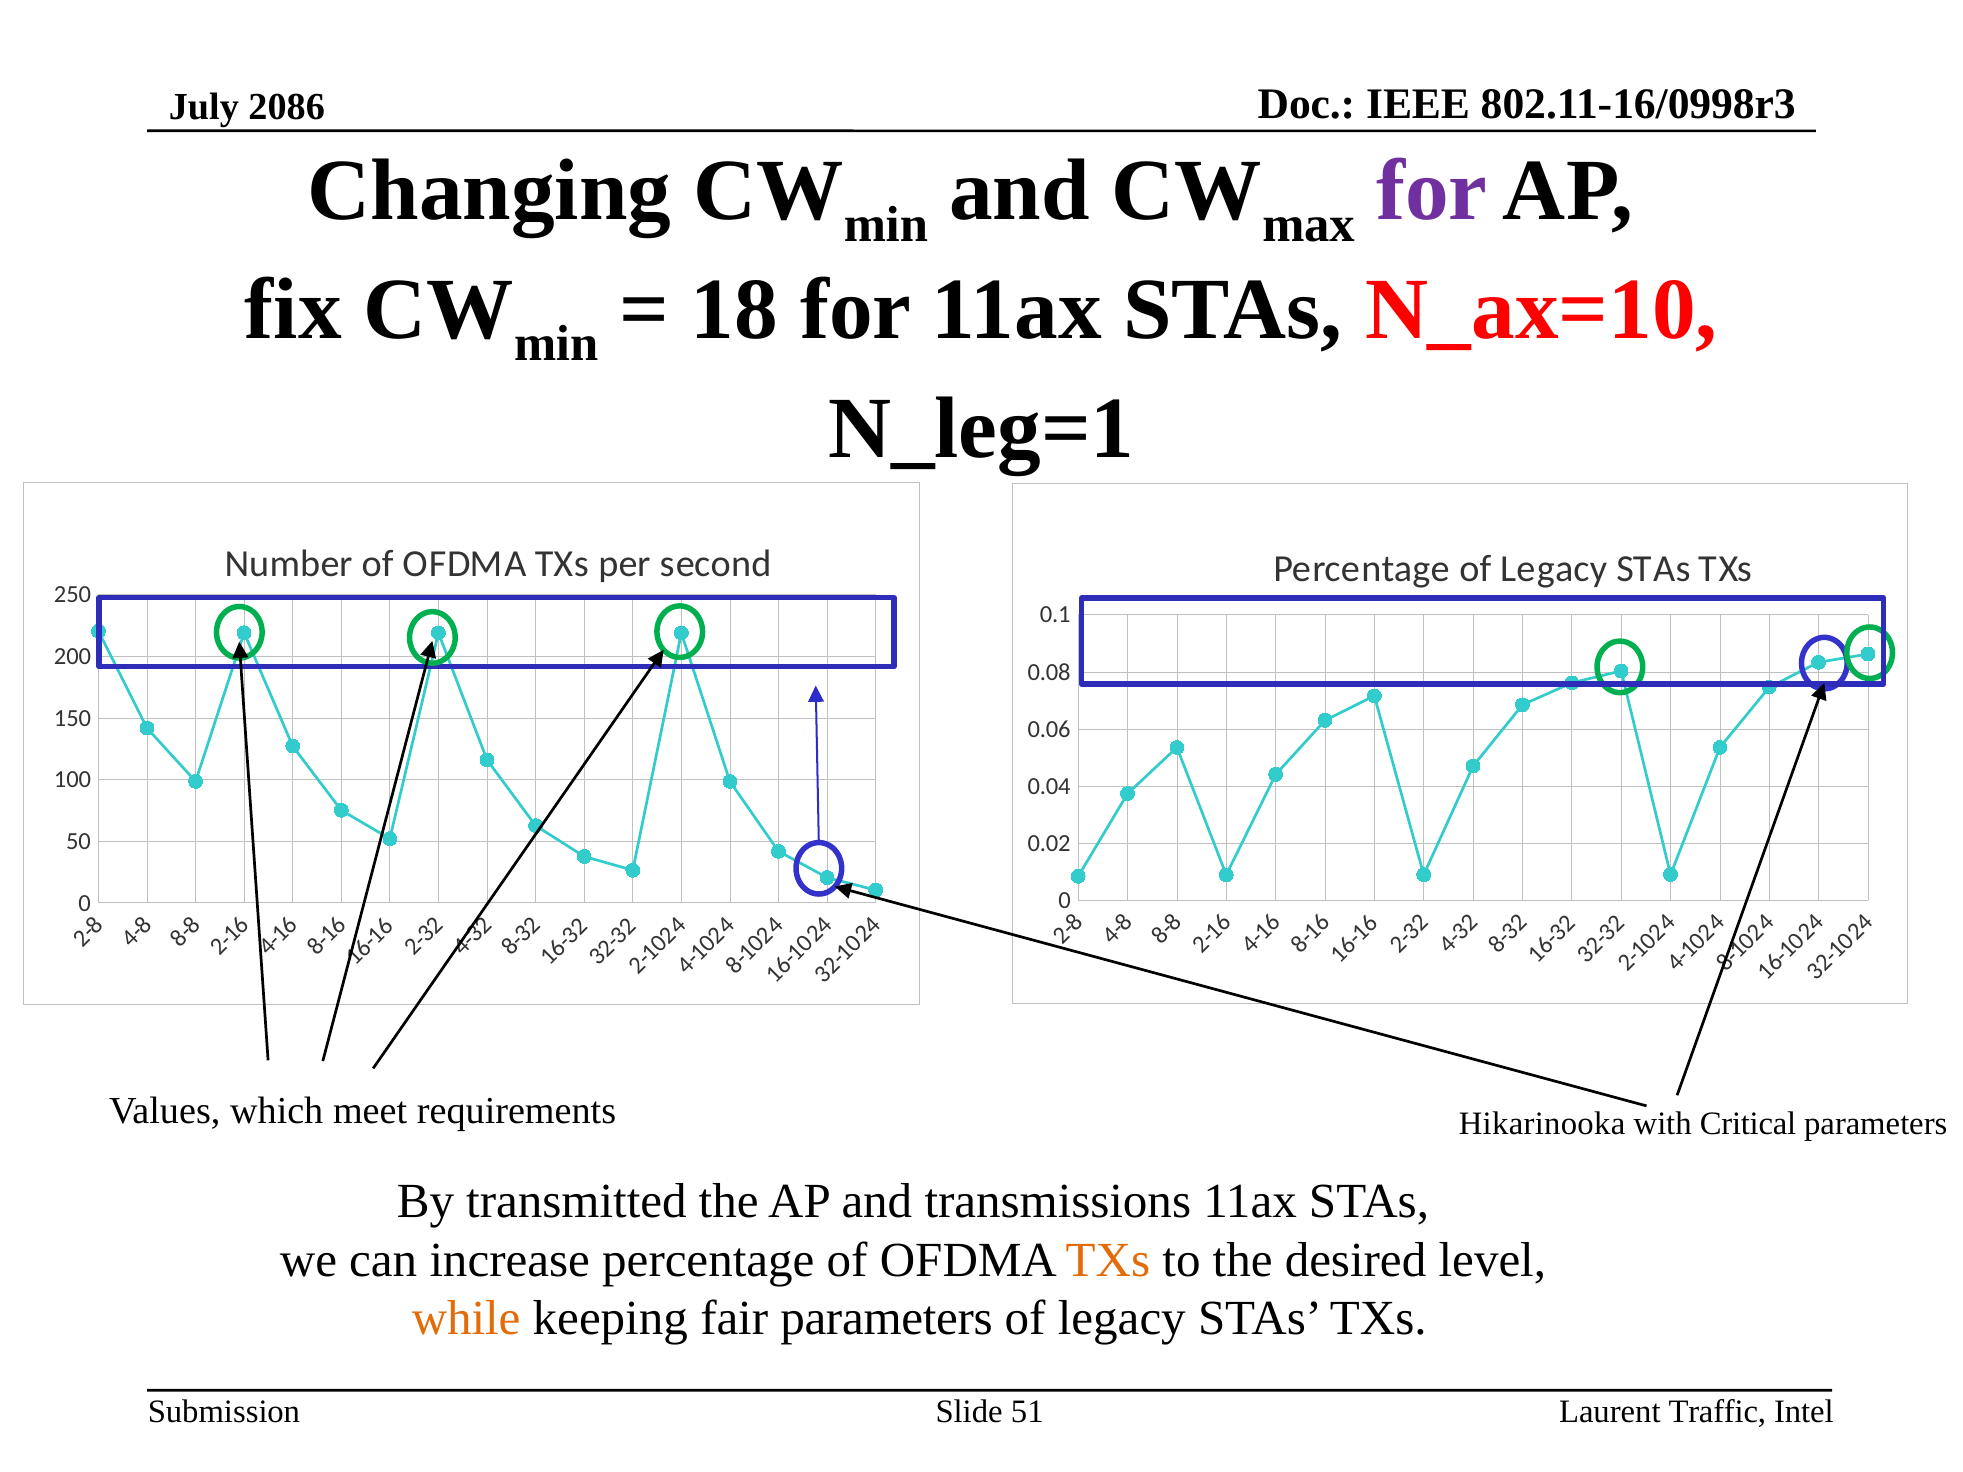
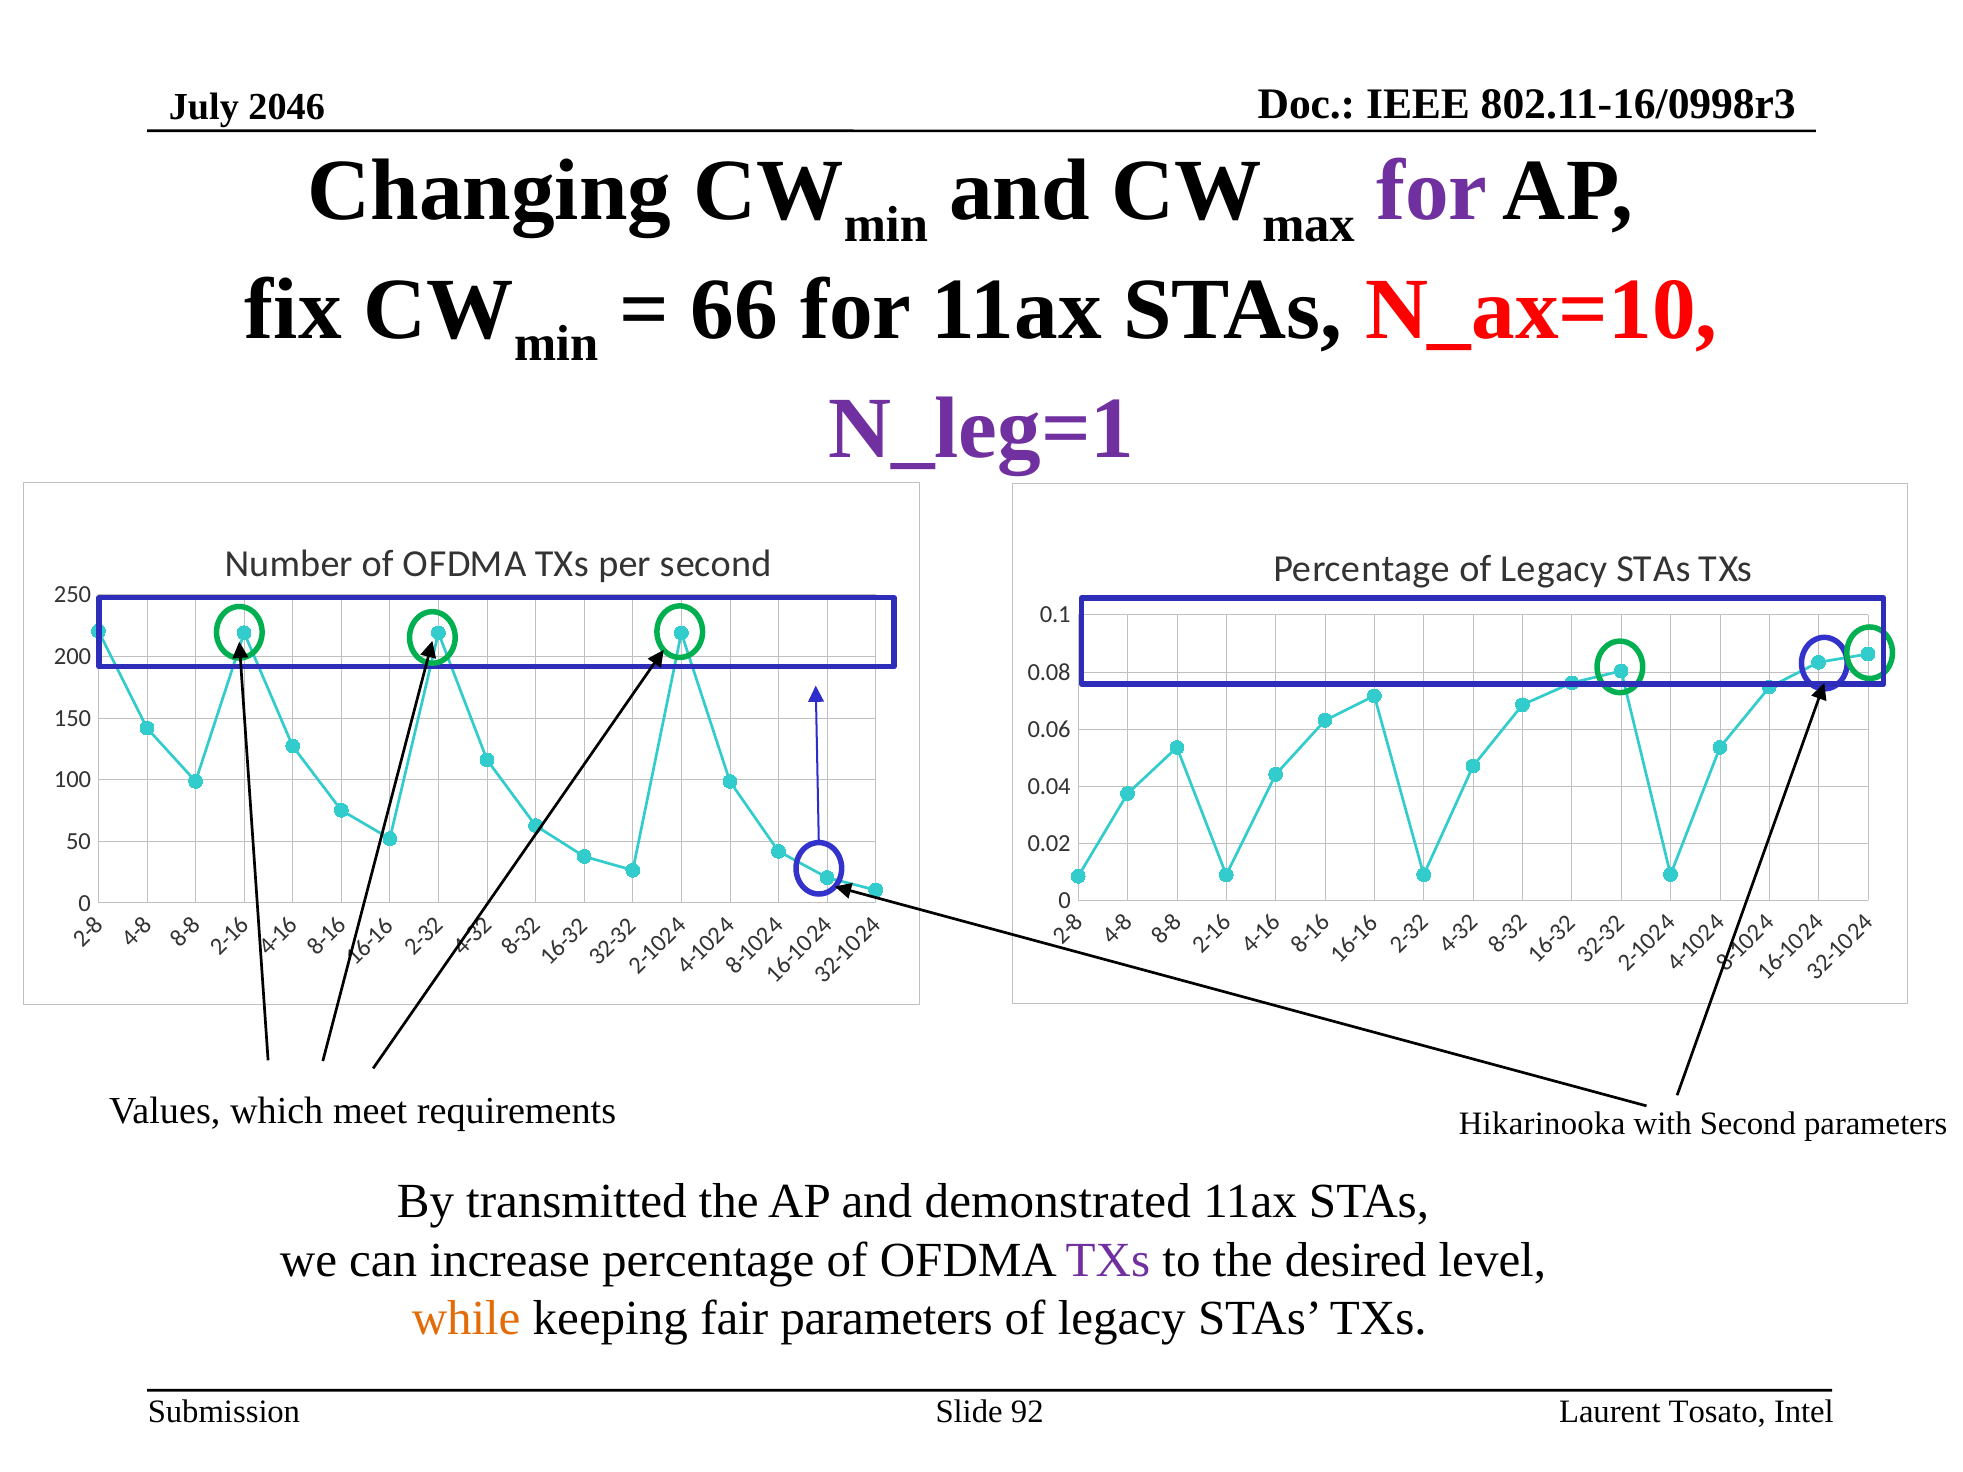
2086: 2086 -> 2046
18: 18 -> 66
N_leg=1 colour: black -> purple
with Critical: Critical -> Second
transmissions: transmissions -> demonstrated
TXs at (1108, 1260) colour: orange -> purple
51: 51 -> 92
Traffic: Traffic -> Tosato
